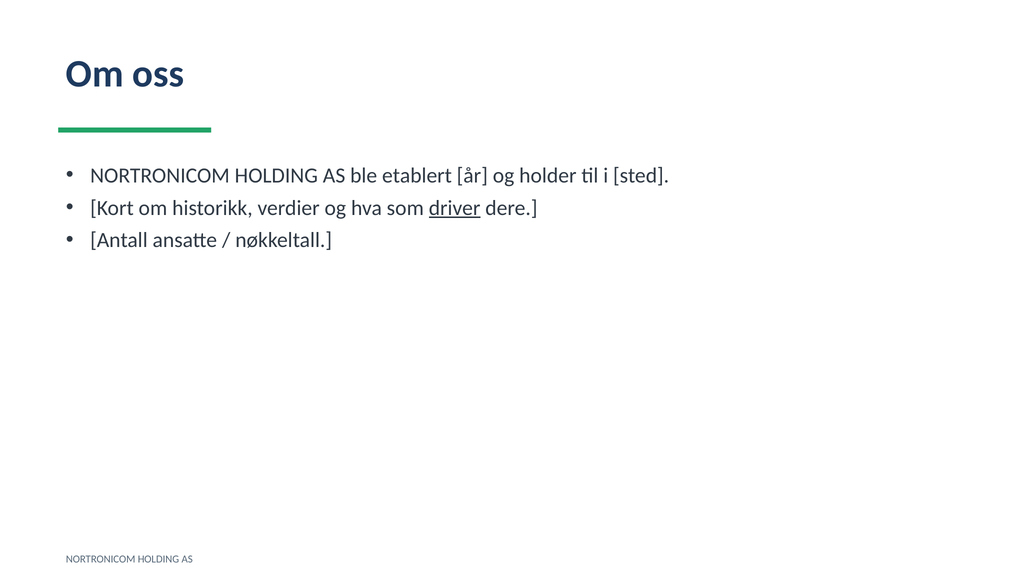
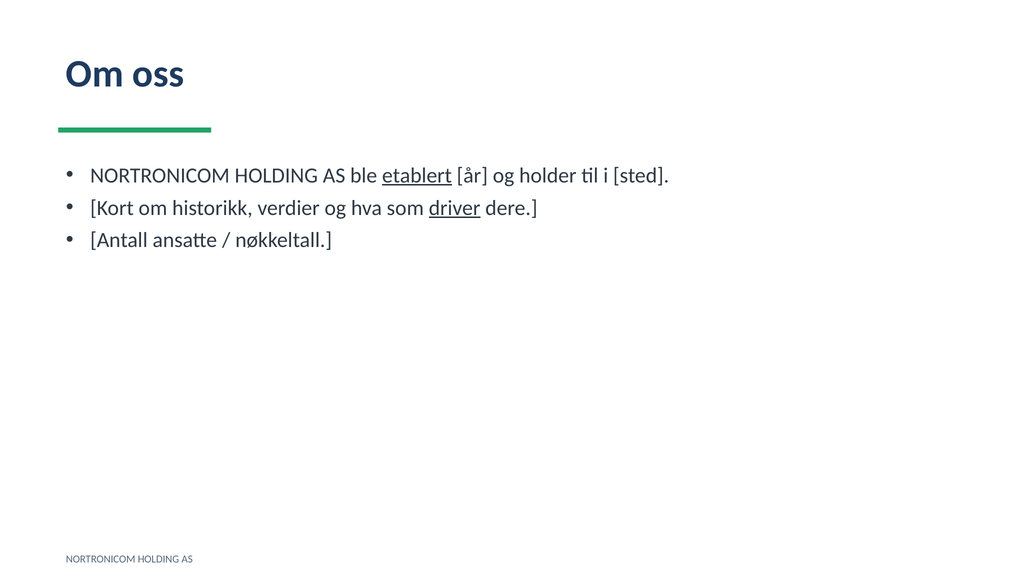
etablert underline: none -> present
